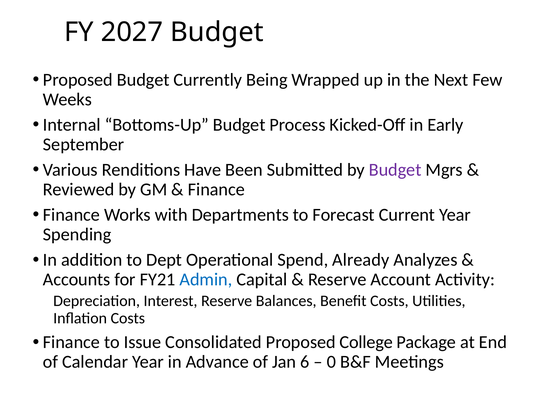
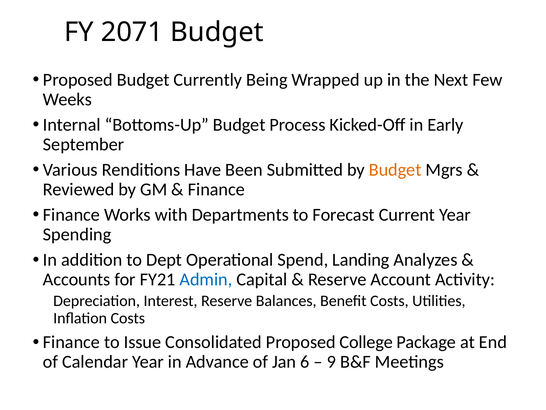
2027: 2027 -> 2071
Budget at (395, 170) colour: purple -> orange
Already: Already -> Landing
0: 0 -> 9
